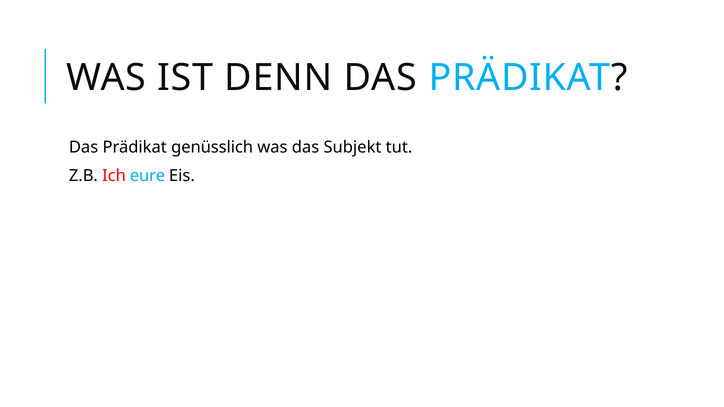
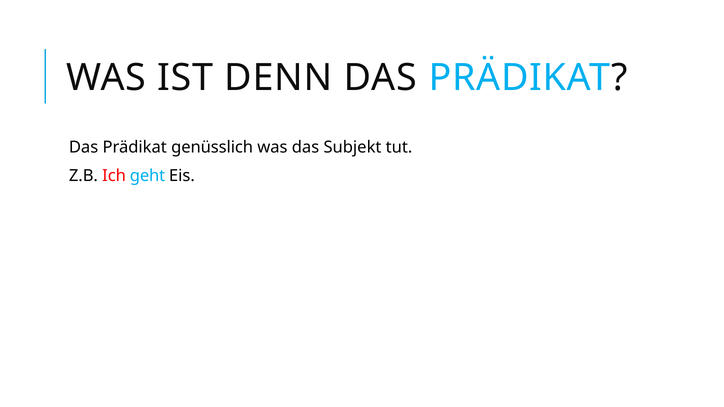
eure: eure -> geht
